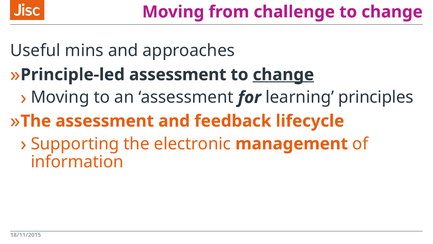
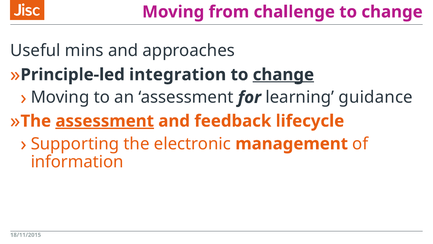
Principle-led assessment: assessment -> integration
principles: principles -> guidance
assessment at (105, 121) underline: none -> present
